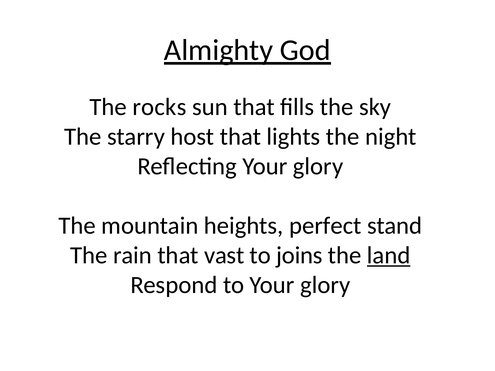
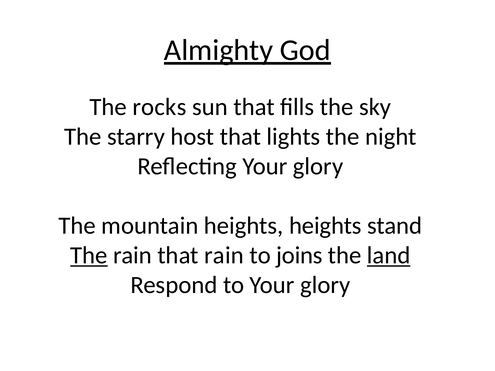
heights perfect: perfect -> heights
The at (89, 256) underline: none -> present
that vast: vast -> rain
